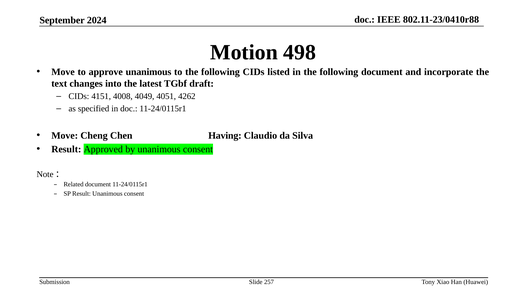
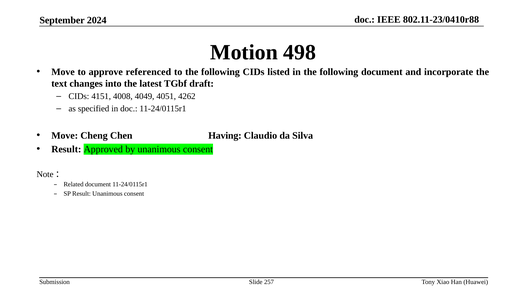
approve unanimous: unanimous -> referenced
